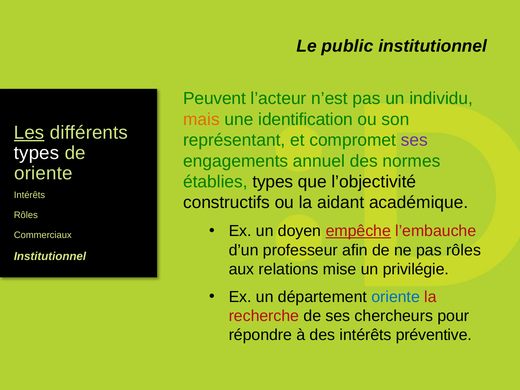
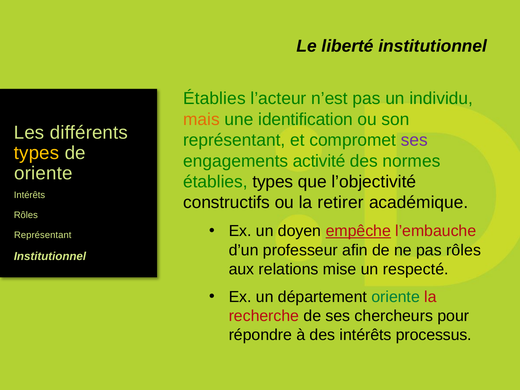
public: public -> liberté
Peuvent at (215, 99): Peuvent -> Établies
Les underline: present -> none
types at (37, 153) colour: white -> yellow
annuel: annuel -> activité
aidant: aidant -> retirer
Commerciaux at (43, 235): Commerciaux -> Représentant
privilégie: privilégie -> respecté
oriente at (396, 297) colour: blue -> green
préventive: préventive -> processus
